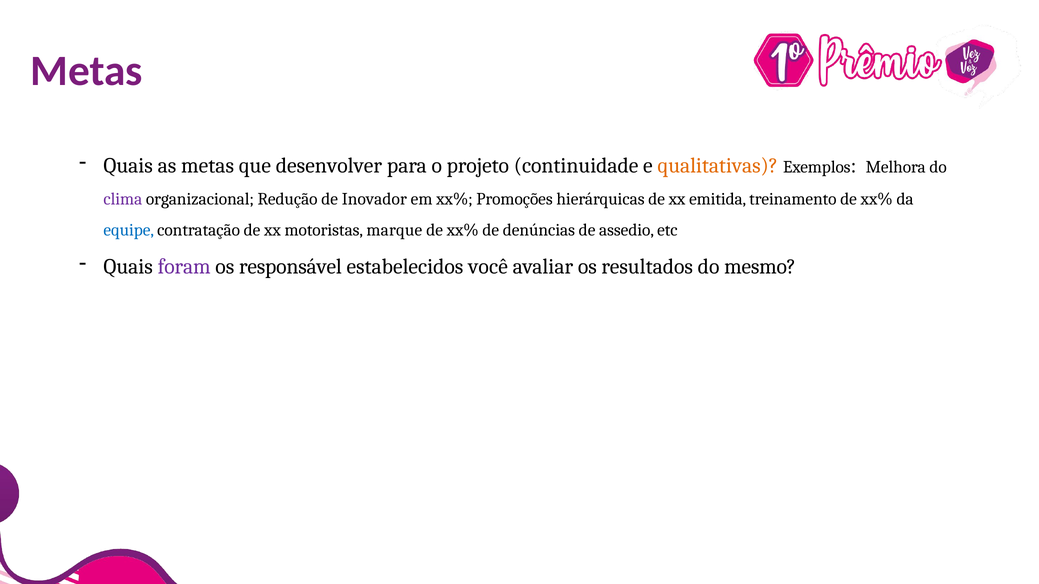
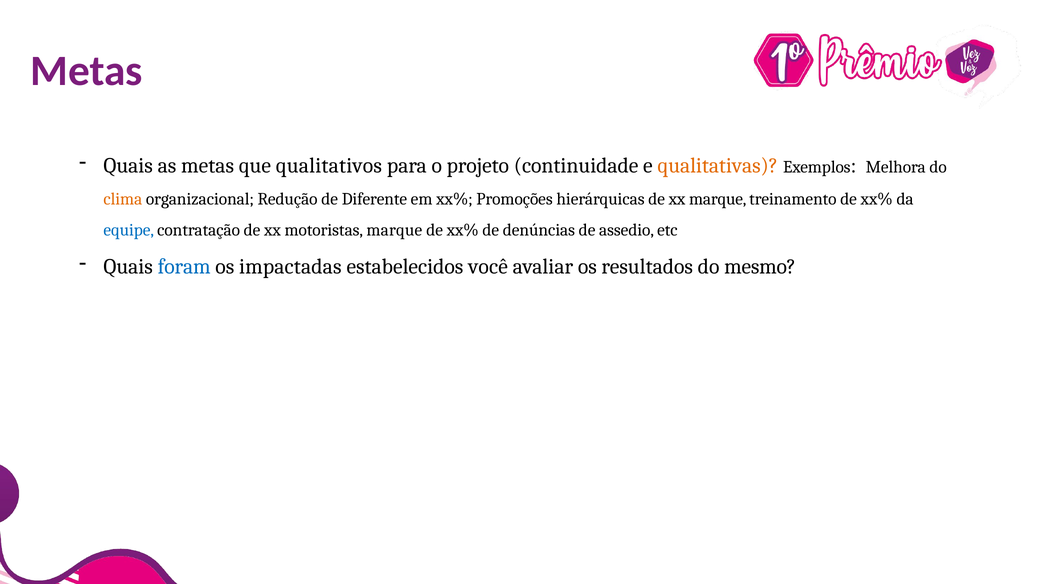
desenvolver: desenvolver -> qualitativos
clima colour: purple -> orange
Inovador: Inovador -> Diferente
xx emitida: emitida -> marque
foram colour: purple -> blue
responsável: responsável -> impactadas
